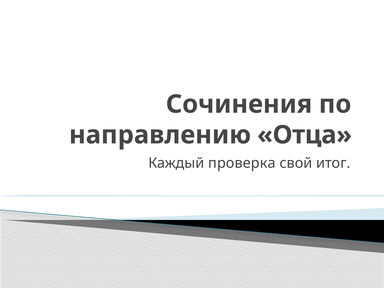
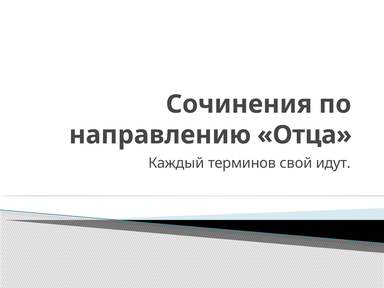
проверка: проверка -> терминов
итог: итог -> идут
